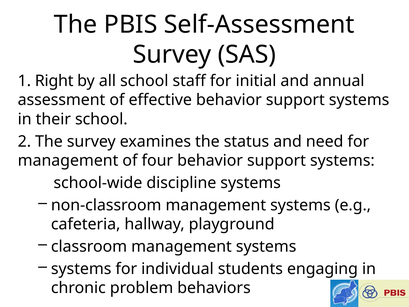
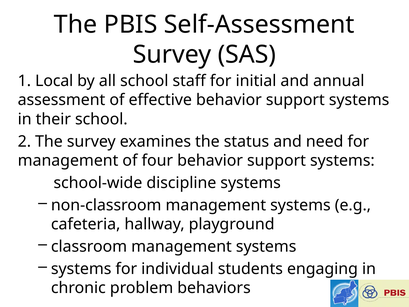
Right: Right -> Local
